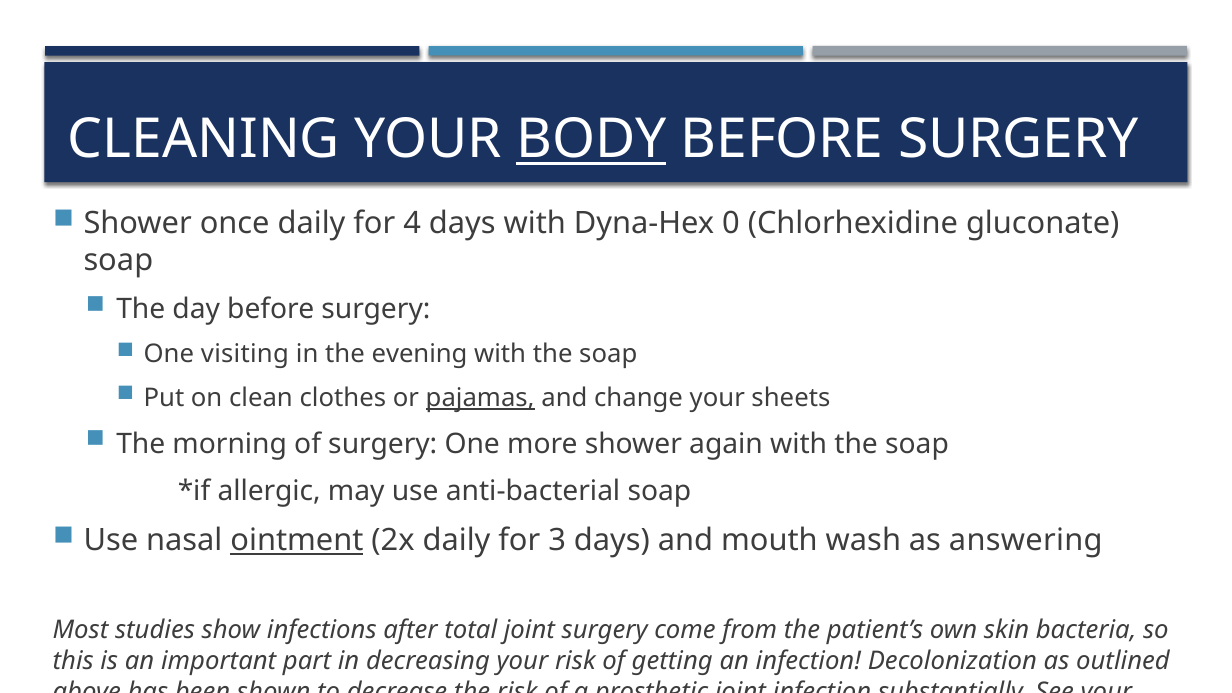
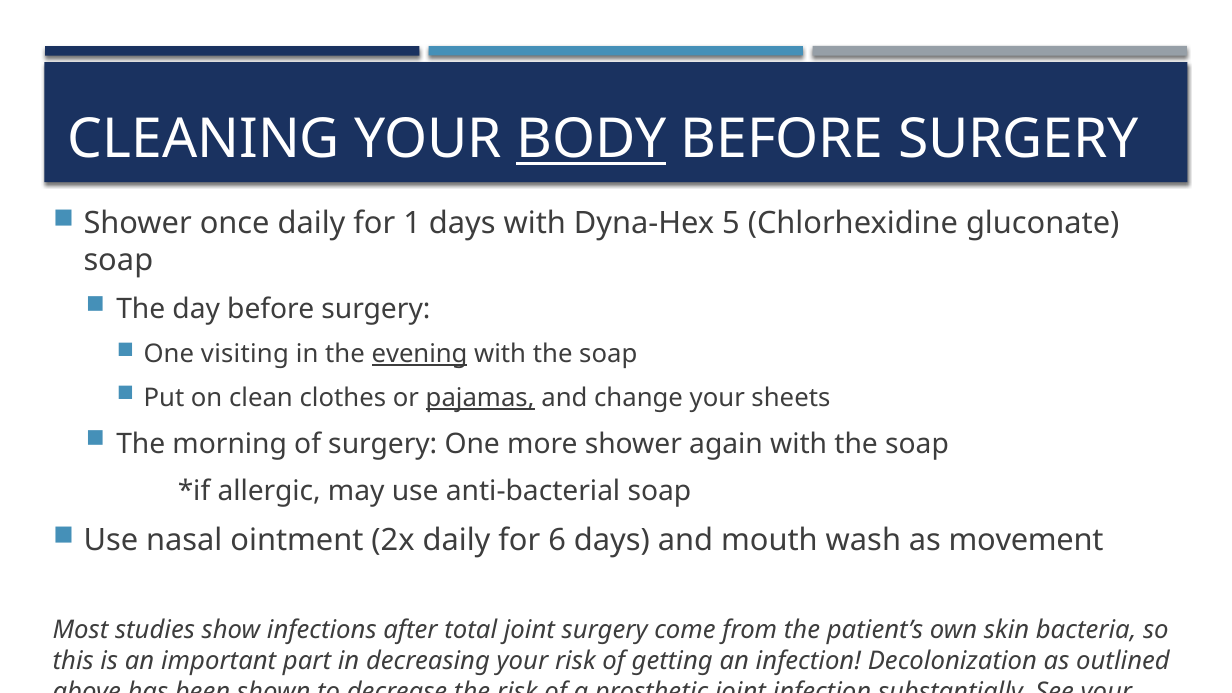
4: 4 -> 1
0: 0 -> 5
evening underline: none -> present
ointment underline: present -> none
3: 3 -> 6
answering: answering -> movement
